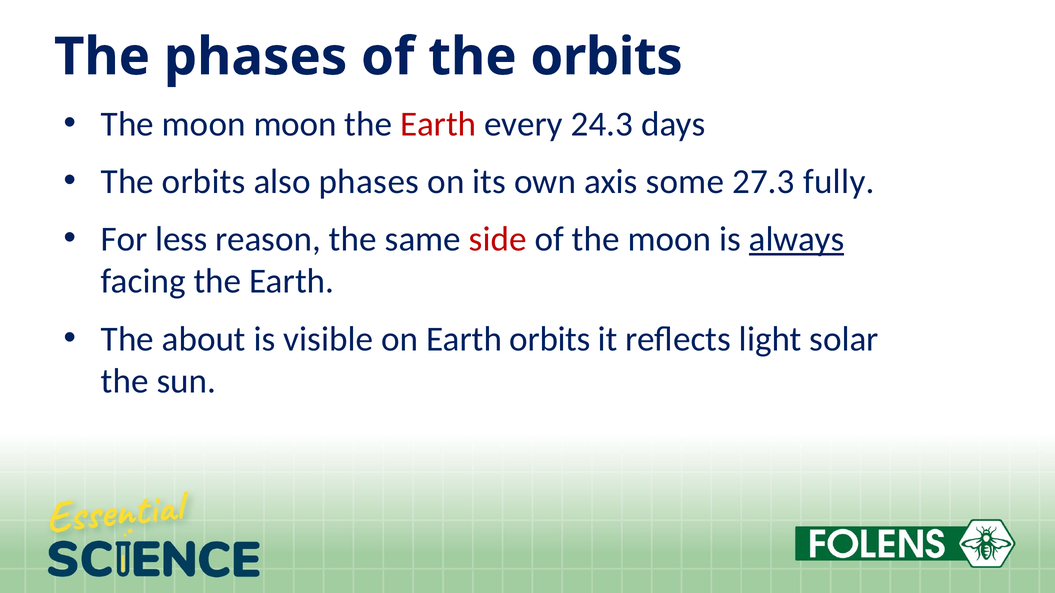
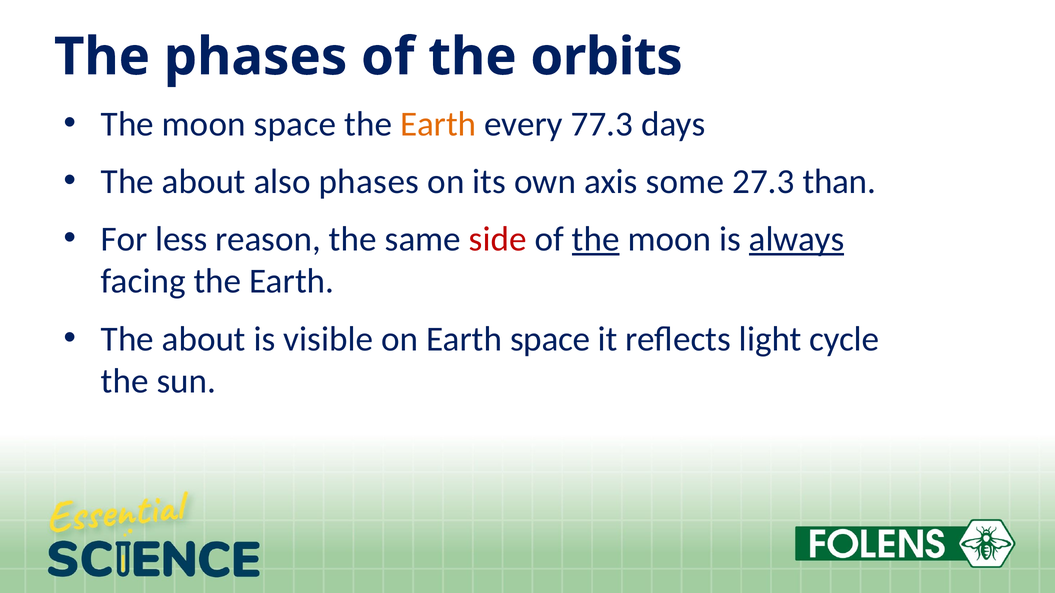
moon moon: moon -> space
Earth at (438, 124) colour: red -> orange
24.3: 24.3 -> 77.3
orbits at (204, 182): orbits -> about
fully: fully -> than
the at (596, 239) underline: none -> present
Earth orbits: orbits -> space
solar: solar -> cycle
